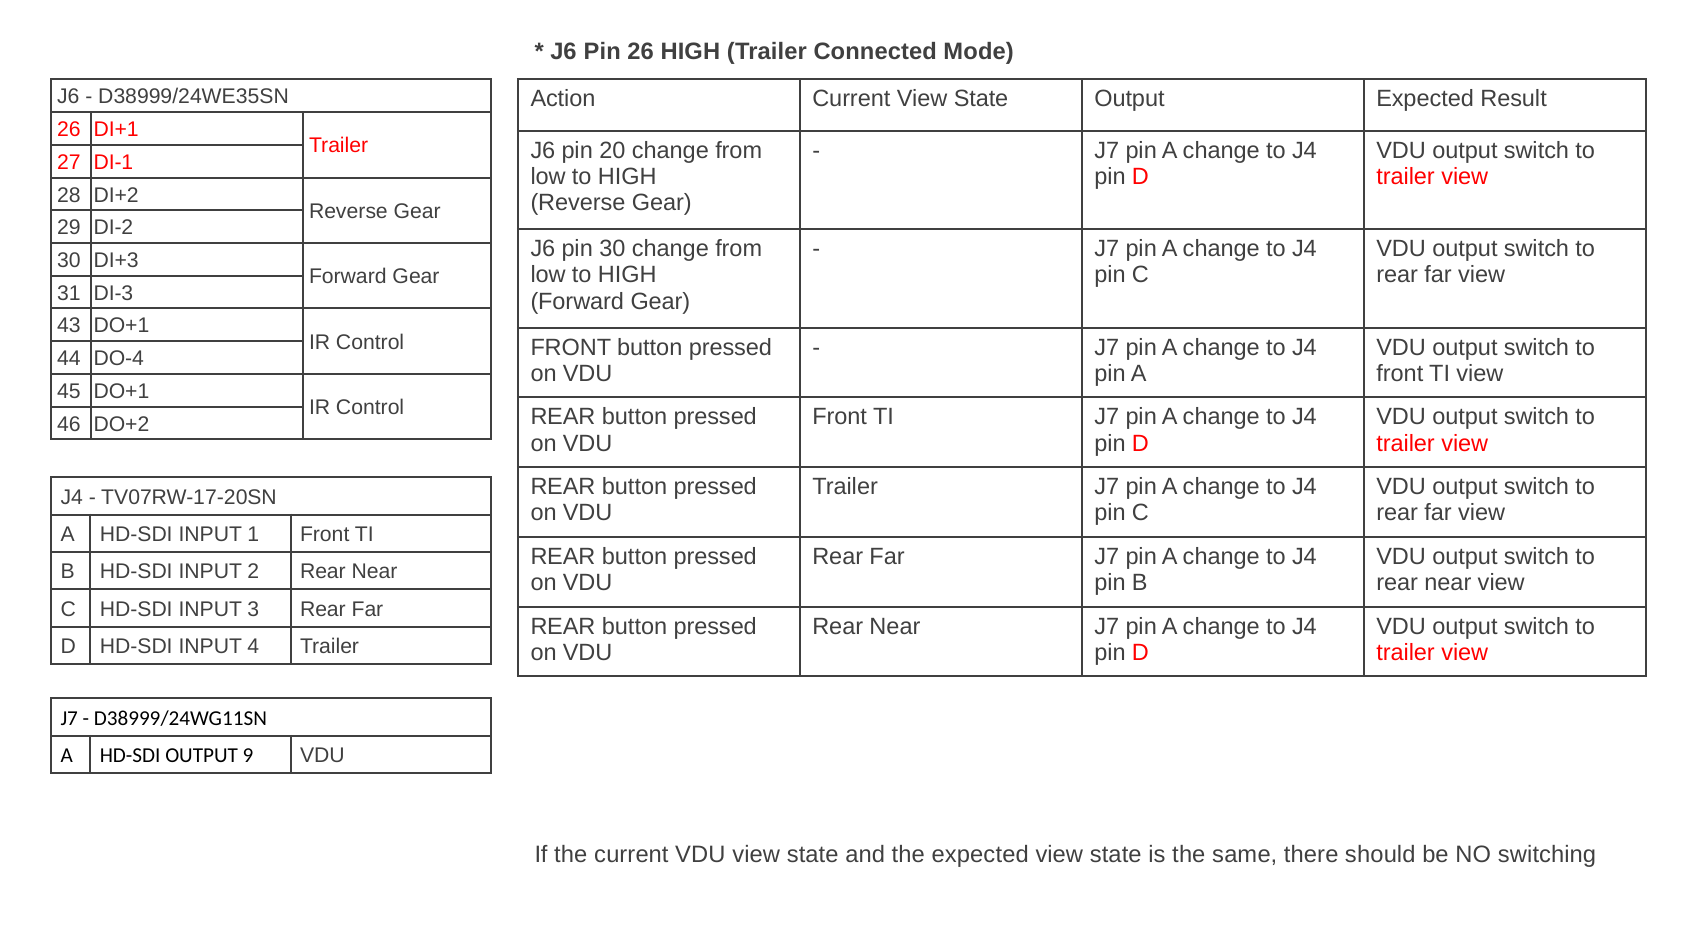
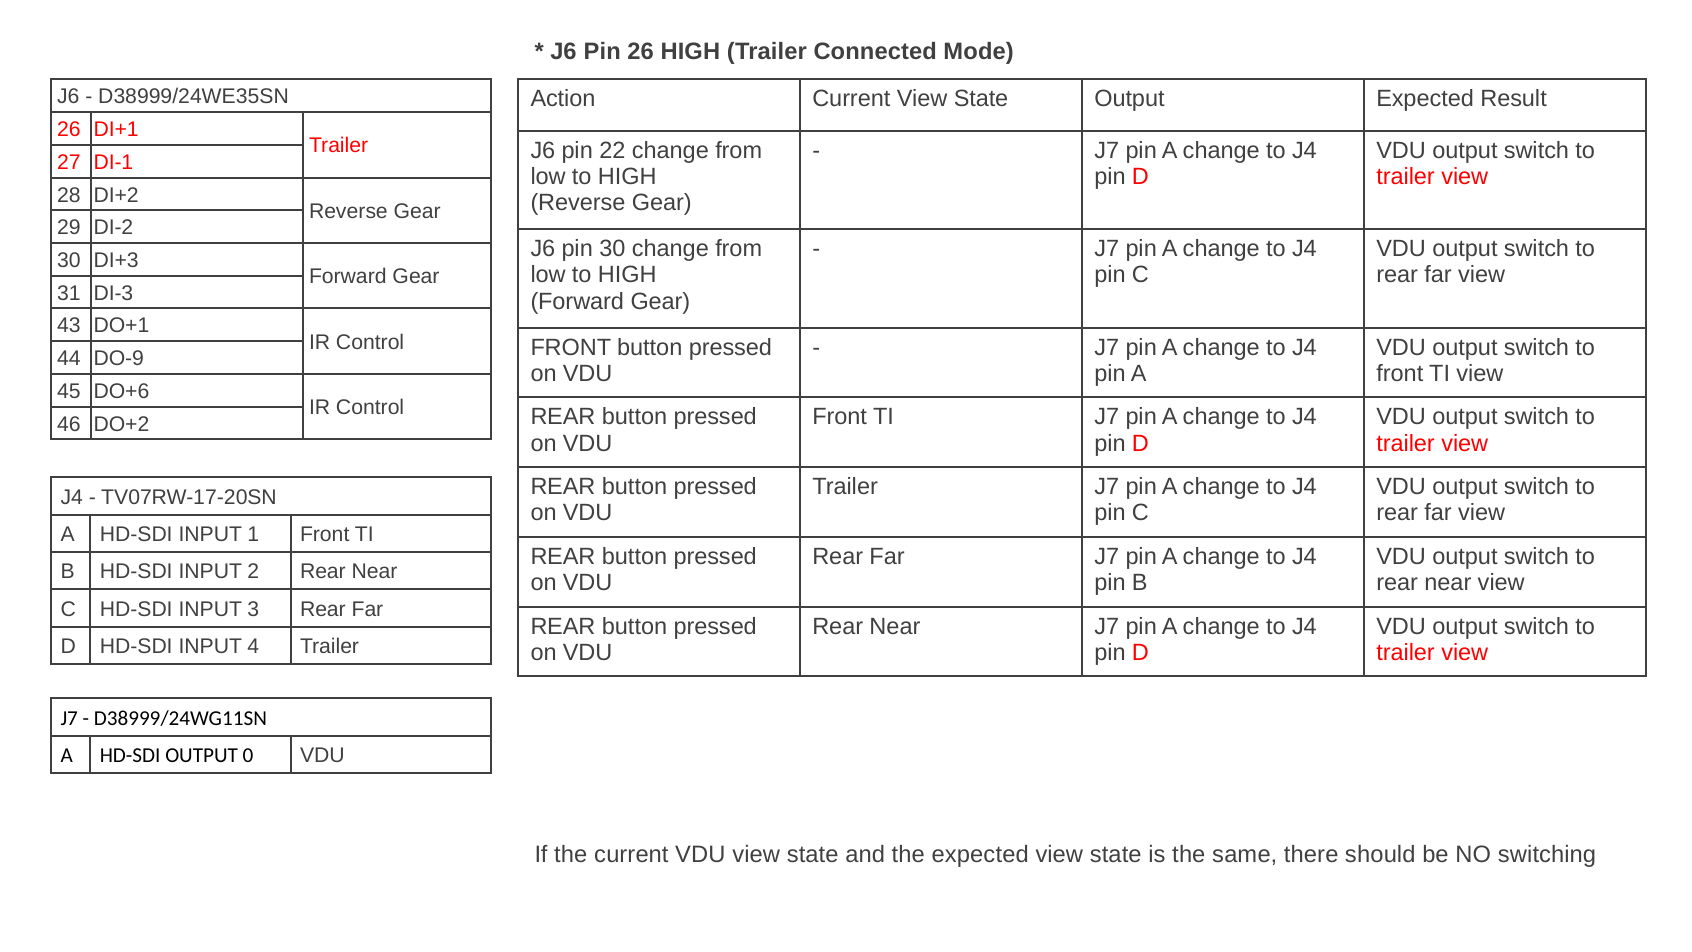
20: 20 -> 22
DO-4: DO-4 -> DO-9
45 DO+1: DO+1 -> DO+6
9: 9 -> 0
